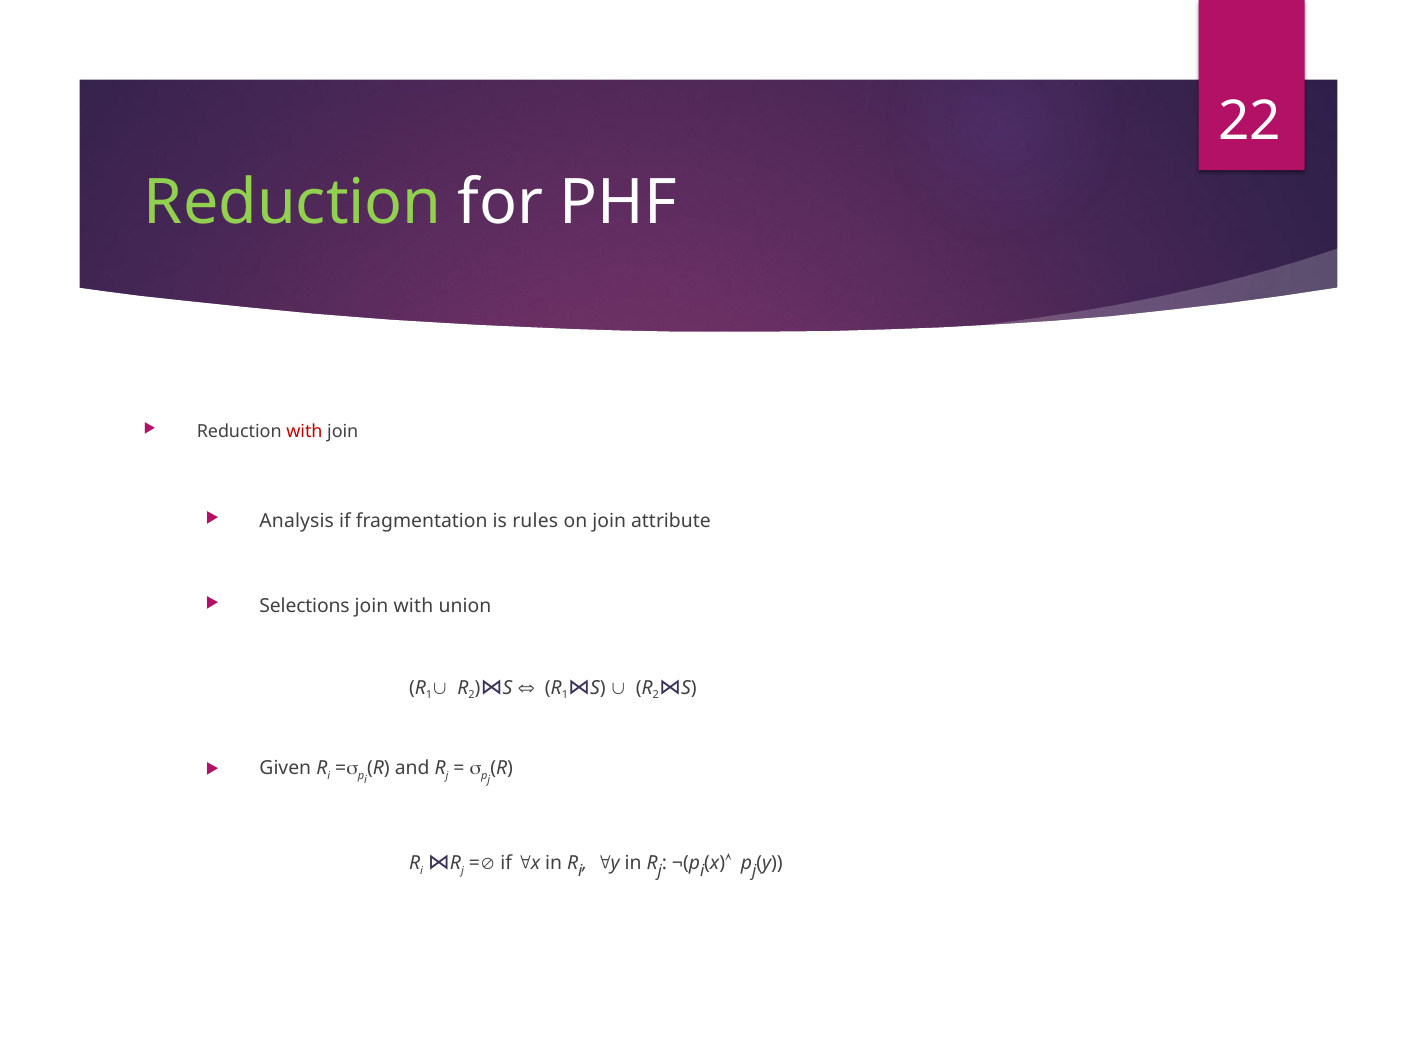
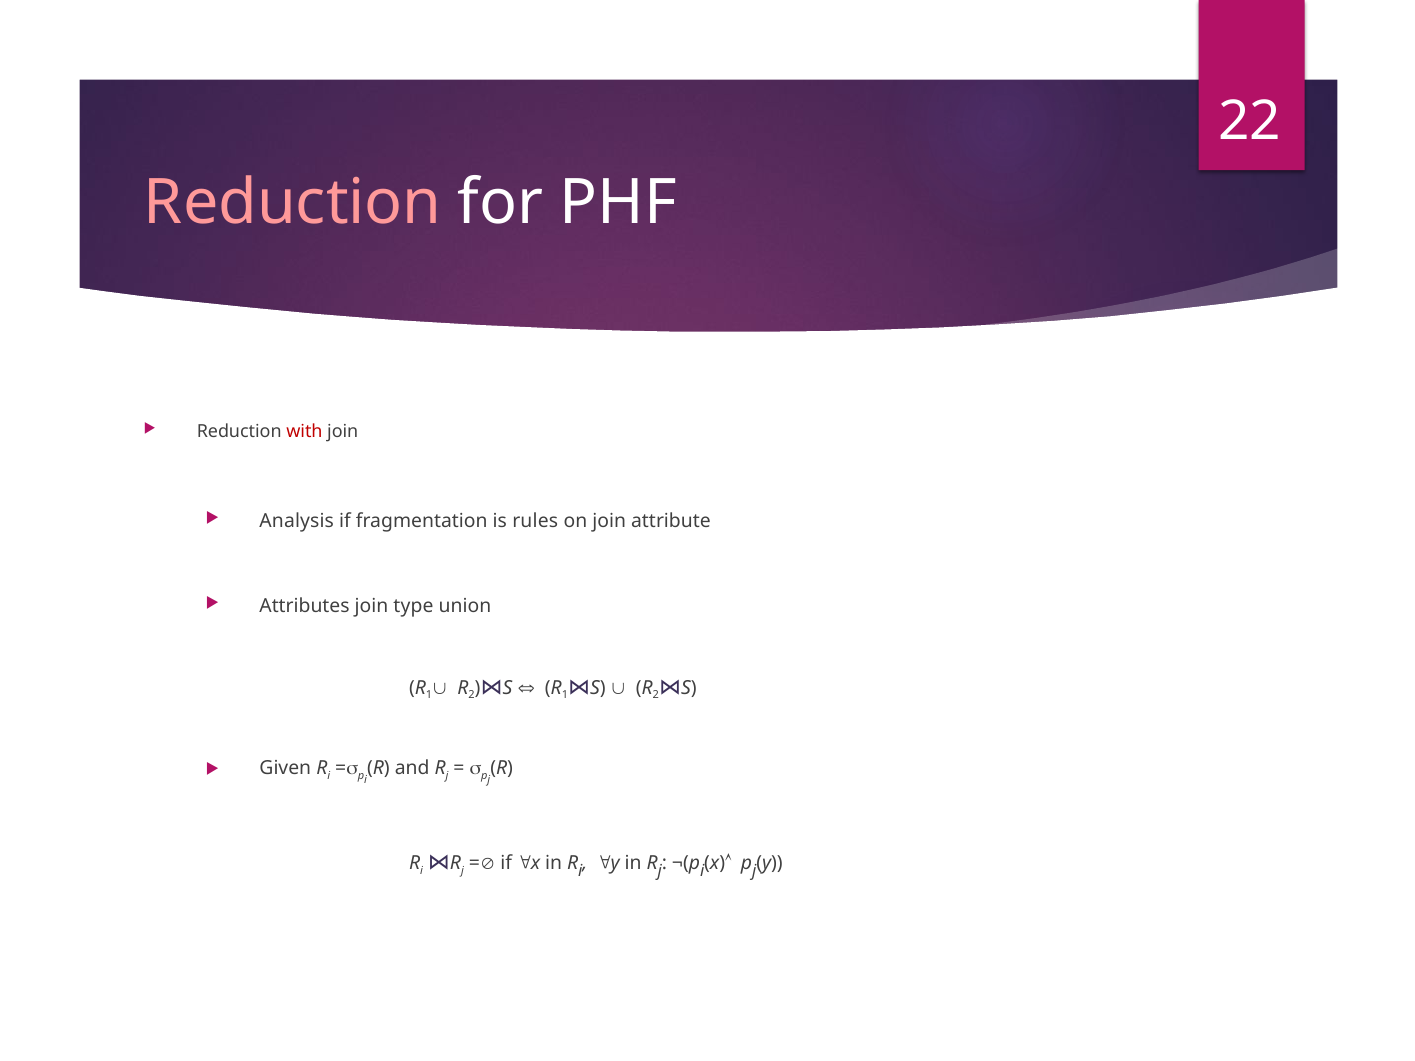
Reduction at (293, 203) colour: light green -> pink
Selections: Selections -> Attributes
join with: with -> type
